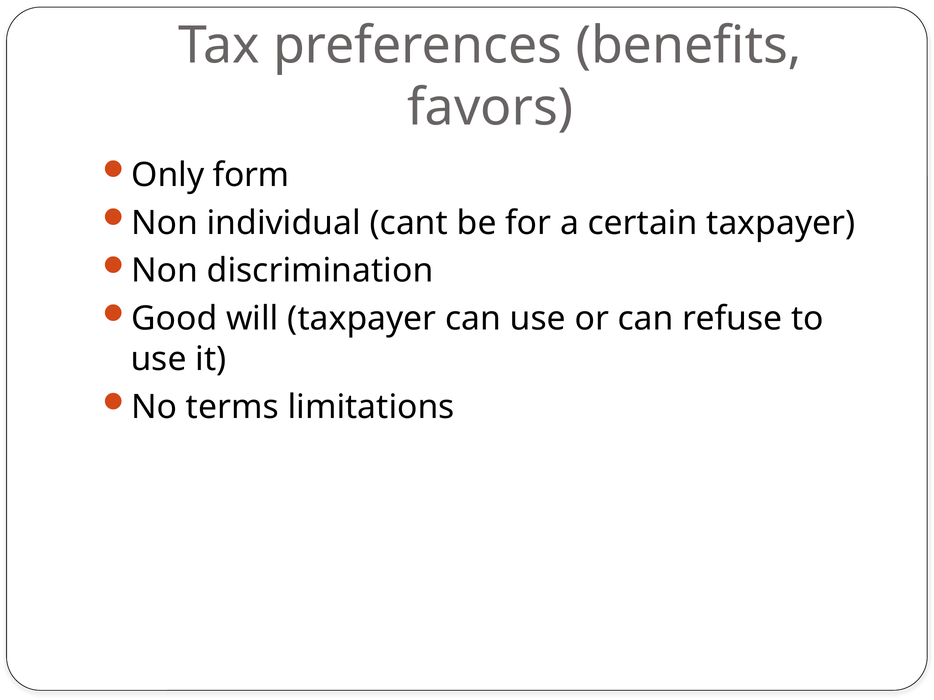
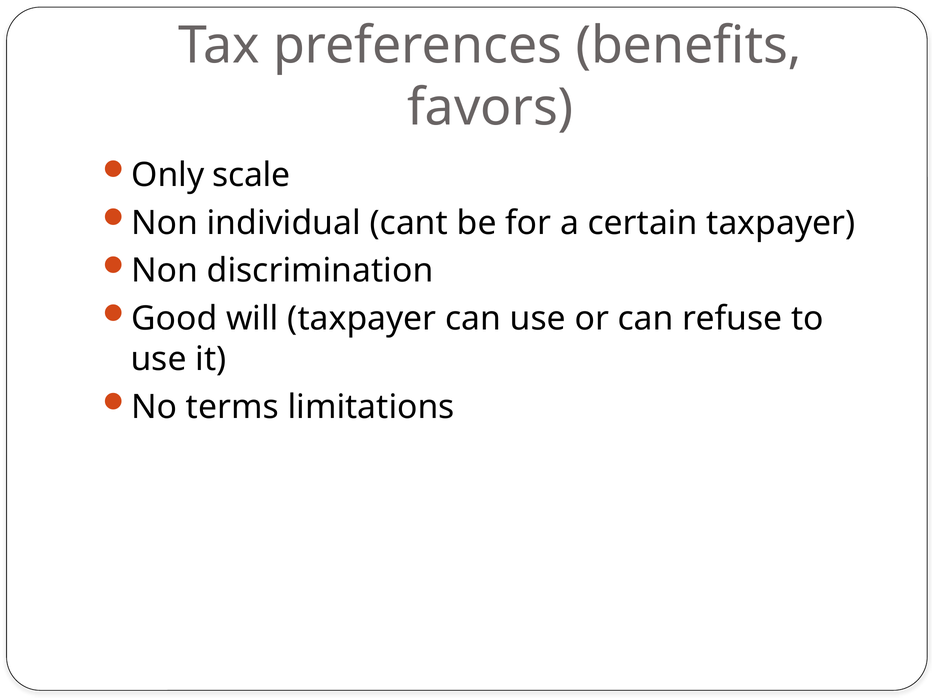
form: form -> scale
